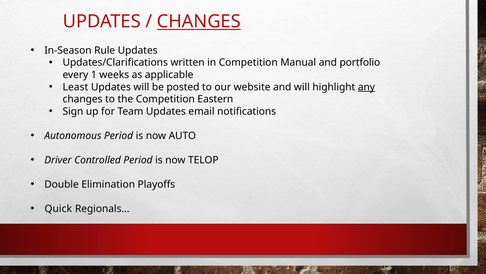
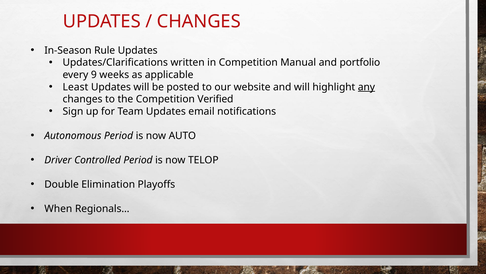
CHANGES at (199, 22) underline: present -> none
1: 1 -> 9
Eastern: Eastern -> Verified
Quick: Quick -> When
